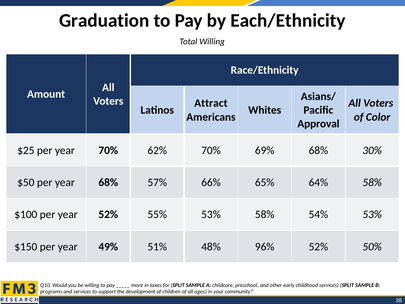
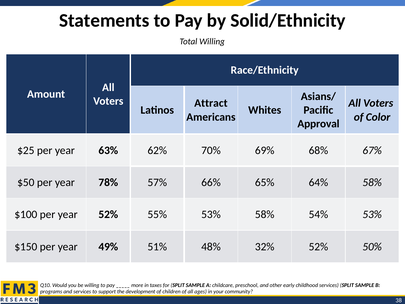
Graduation: Graduation -> Statements
Each/Ethnicity: Each/Ethnicity -> Solid/Ethnicity
year 70%: 70% -> 63%
30%: 30% -> 67%
year 68%: 68% -> 78%
96%: 96% -> 32%
